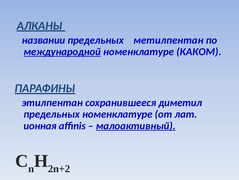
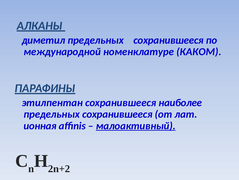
названии: названии -> диметил
метилпентан at (168, 40): метилпентан -> сохранившееся
международной underline: present -> none
диметил: диметил -> наиболее
номенклатуре at (117, 114): номенклатуре -> сохранившееся
